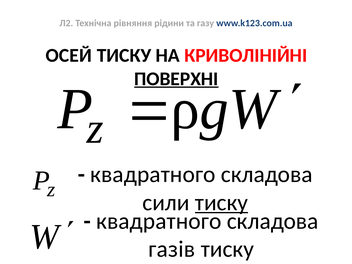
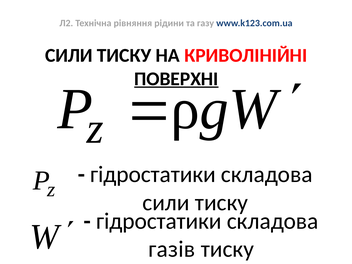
ОСЕЙ at (69, 55): ОСЕЙ -> СИЛИ
квадратного at (153, 174): квадратного -> гідростатики
тиску at (221, 203) underline: present -> none
квадратного at (159, 221): квадратного -> гідростатики
